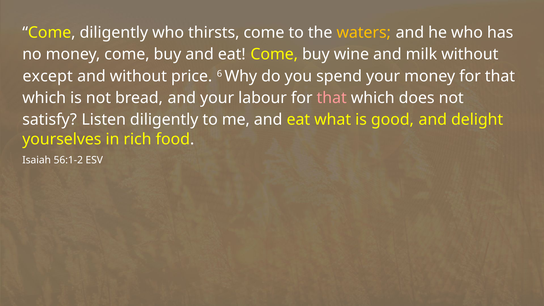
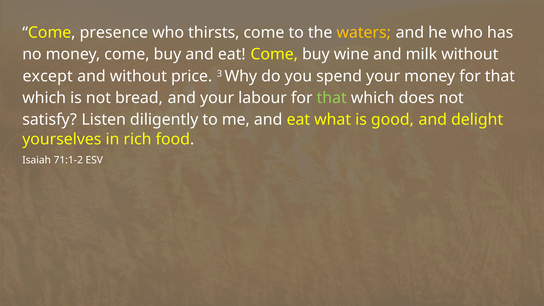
Come diligently: diligently -> presence
6: 6 -> 3
that at (332, 98) colour: pink -> light green
56:1-2: 56:1-2 -> 71:1-2
